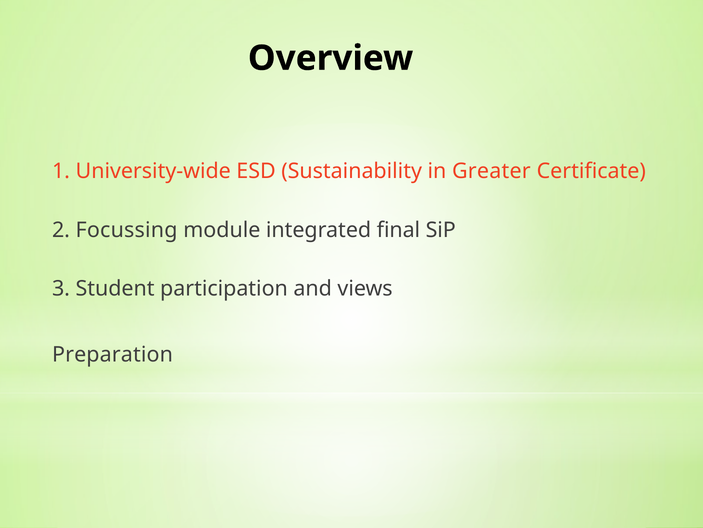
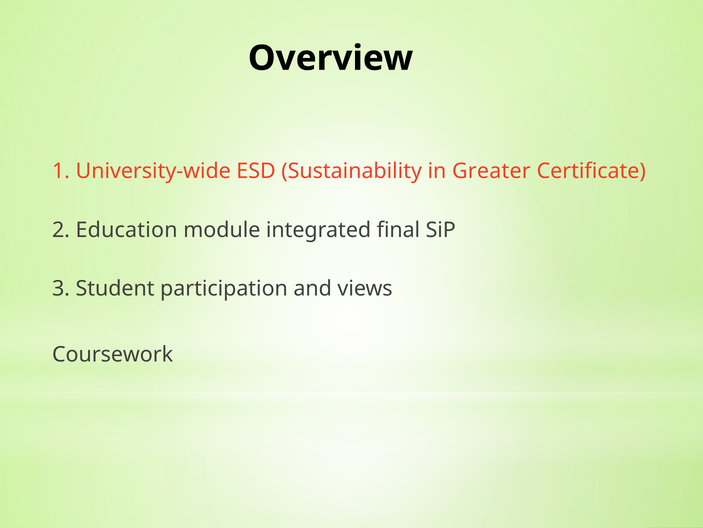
Focussing: Focussing -> Education
Preparation: Preparation -> Coursework
